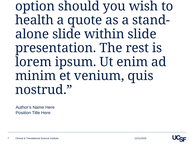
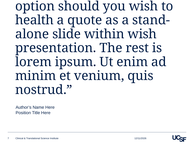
within slide: slide -> wish
